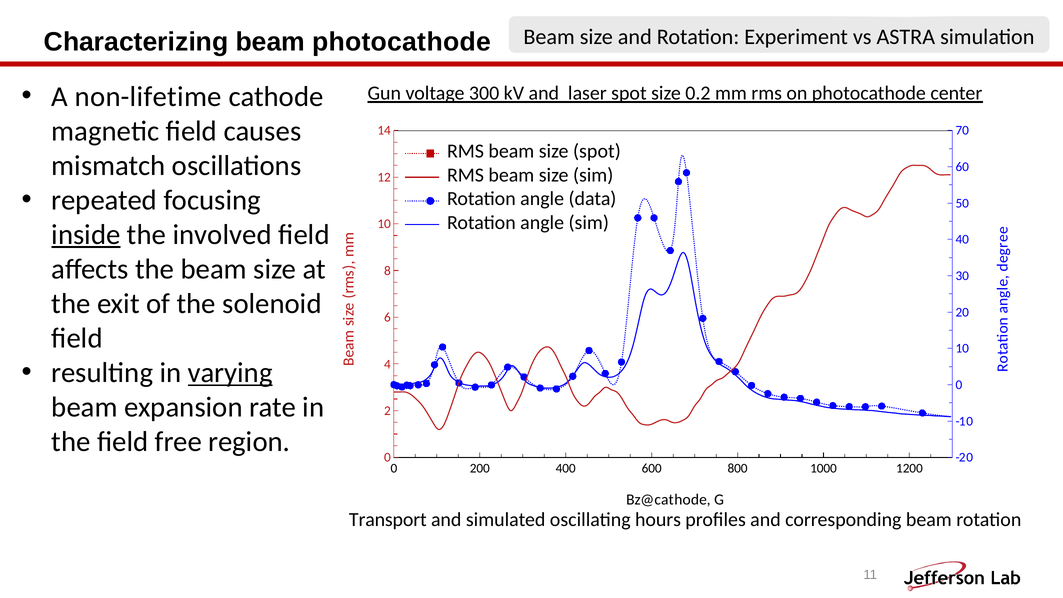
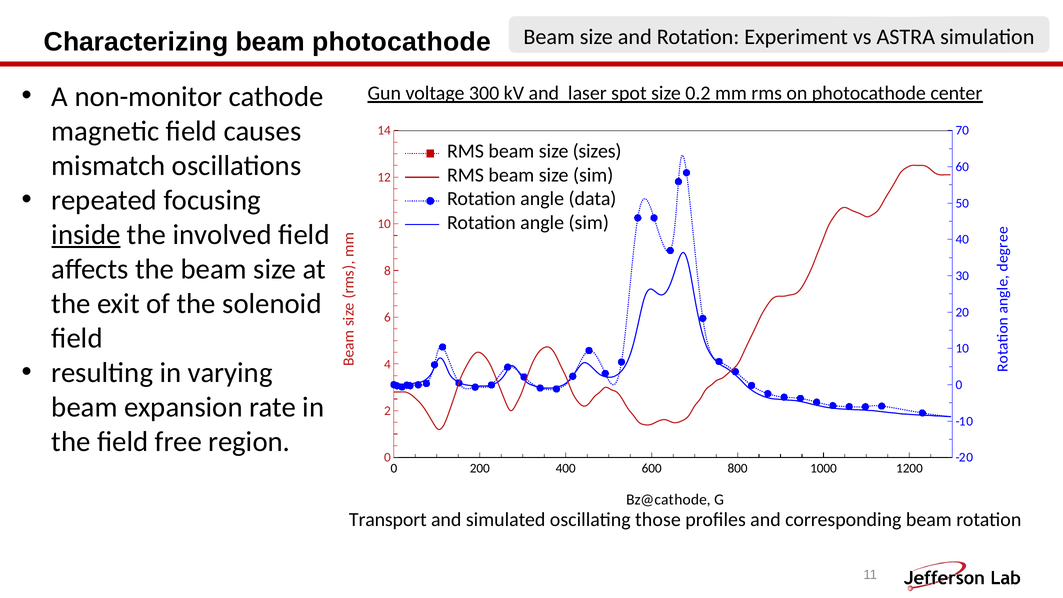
non-lifetime: non-lifetime -> non-monitor
size spot: spot -> sizes
varying underline: present -> none
hours: hours -> those
